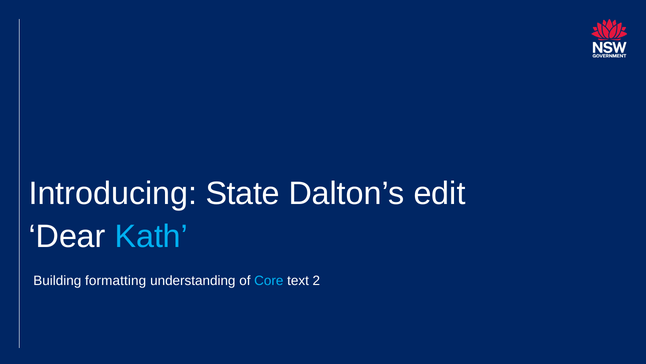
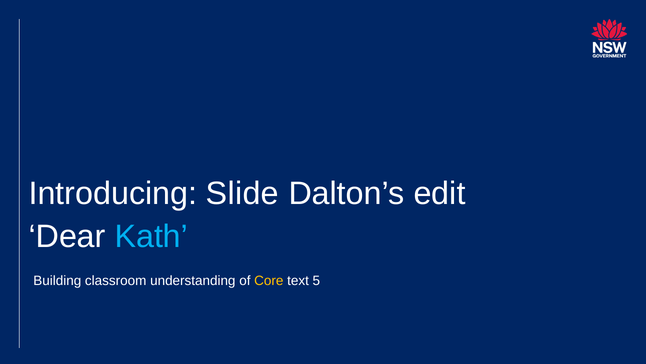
State: State -> Slide
formatting: formatting -> classroom
Core colour: light blue -> yellow
2: 2 -> 5
